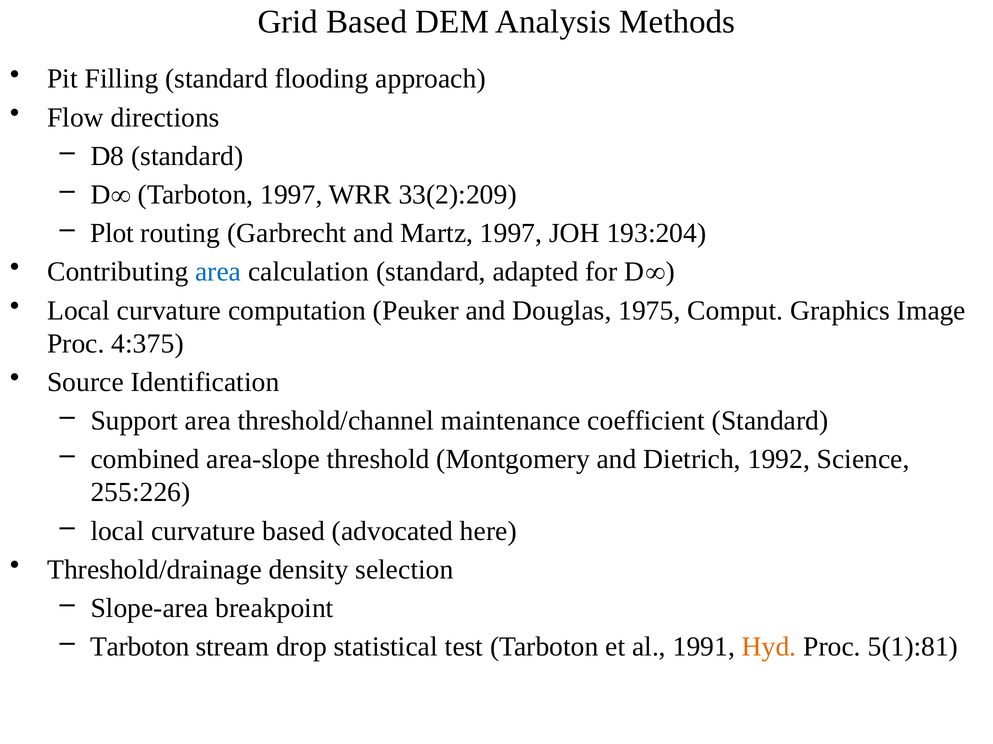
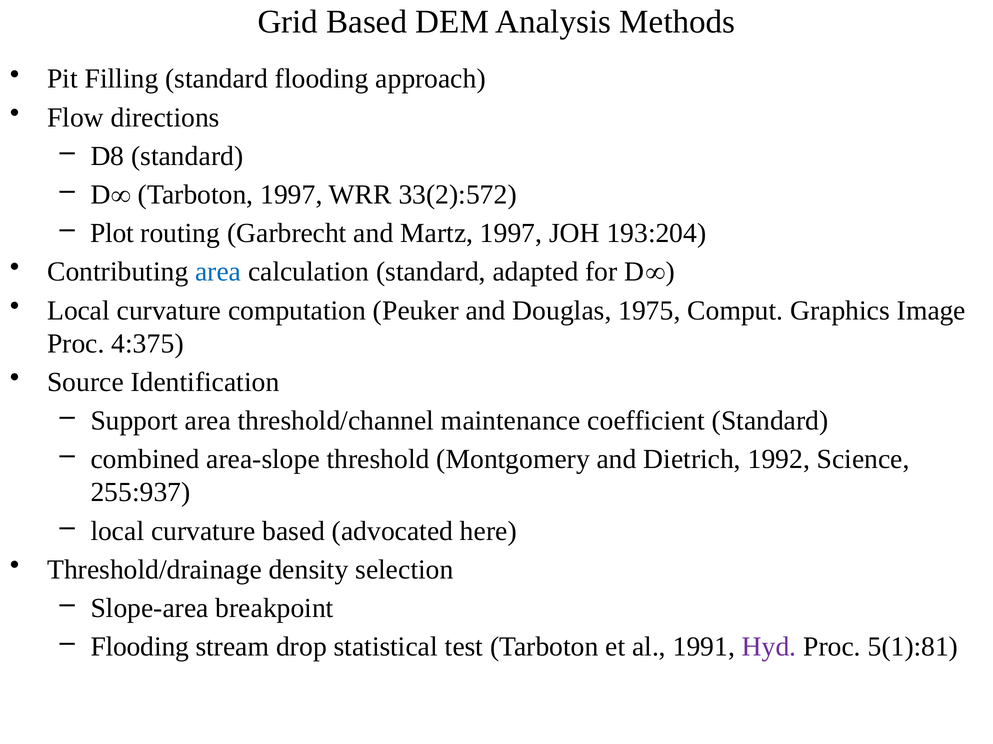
33(2):209: 33(2):209 -> 33(2):572
255:226: 255:226 -> 255:937
Tarboton at (140, 647): Tarboton -> Flooding
Hyd colour: orange -> purple
